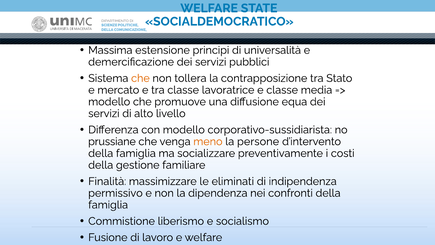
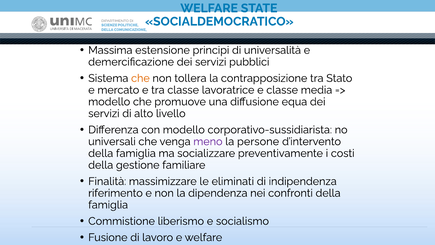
prussiane: prussiane -> universali
meno colour: orange -> purple
permissivo: permissivo -> riferimento
